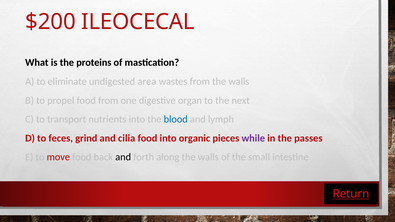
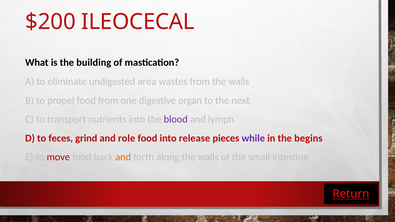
proteins: proteins -> building
blood colour: blue -> purple
cilia: cilia -> role
organic: organic -> release
passes: passes -> begins
and at (123, 157) colour: black -> orange
